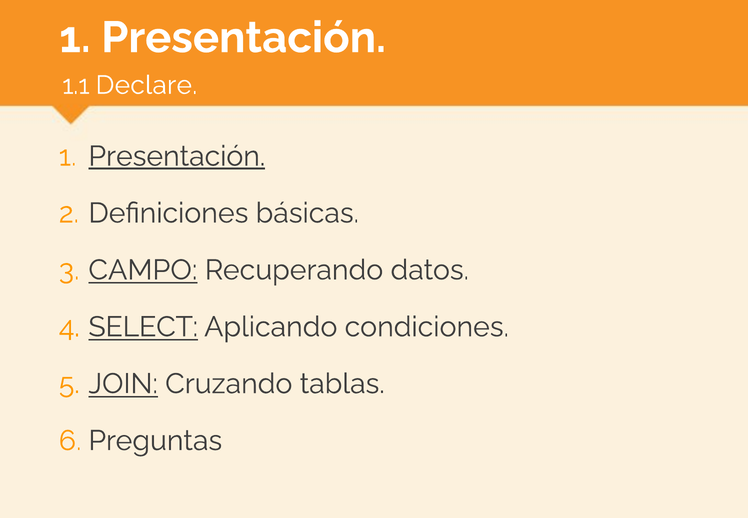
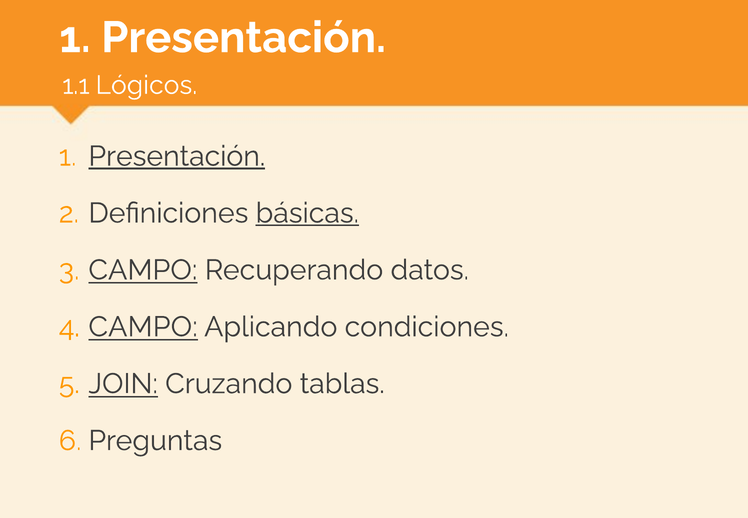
Declare: Declare -> Lógicos
básicas underline: none -> present
SELECT at (143, 327): SELECT -> CAMPO
